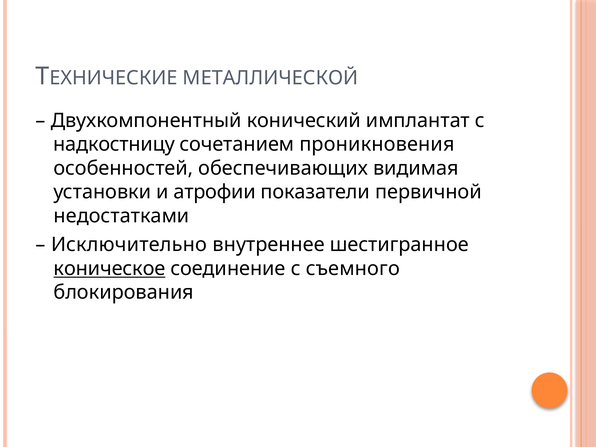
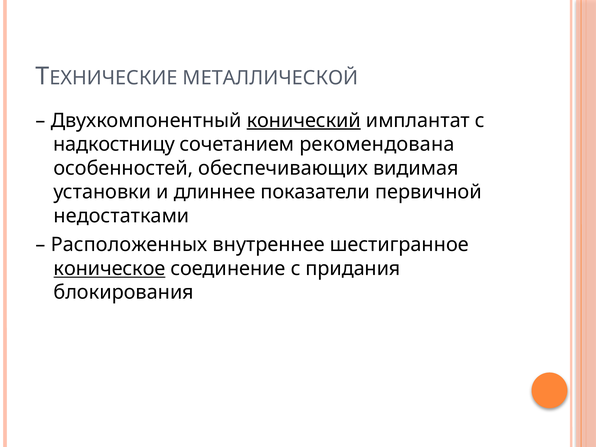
конический underline: none -> present
проникновения: проникновения -> рекомендована
атрофии: атрофии -> длиннее
Исключительно: Исключительно -> Расположенных
съемного: съемного -> придания
